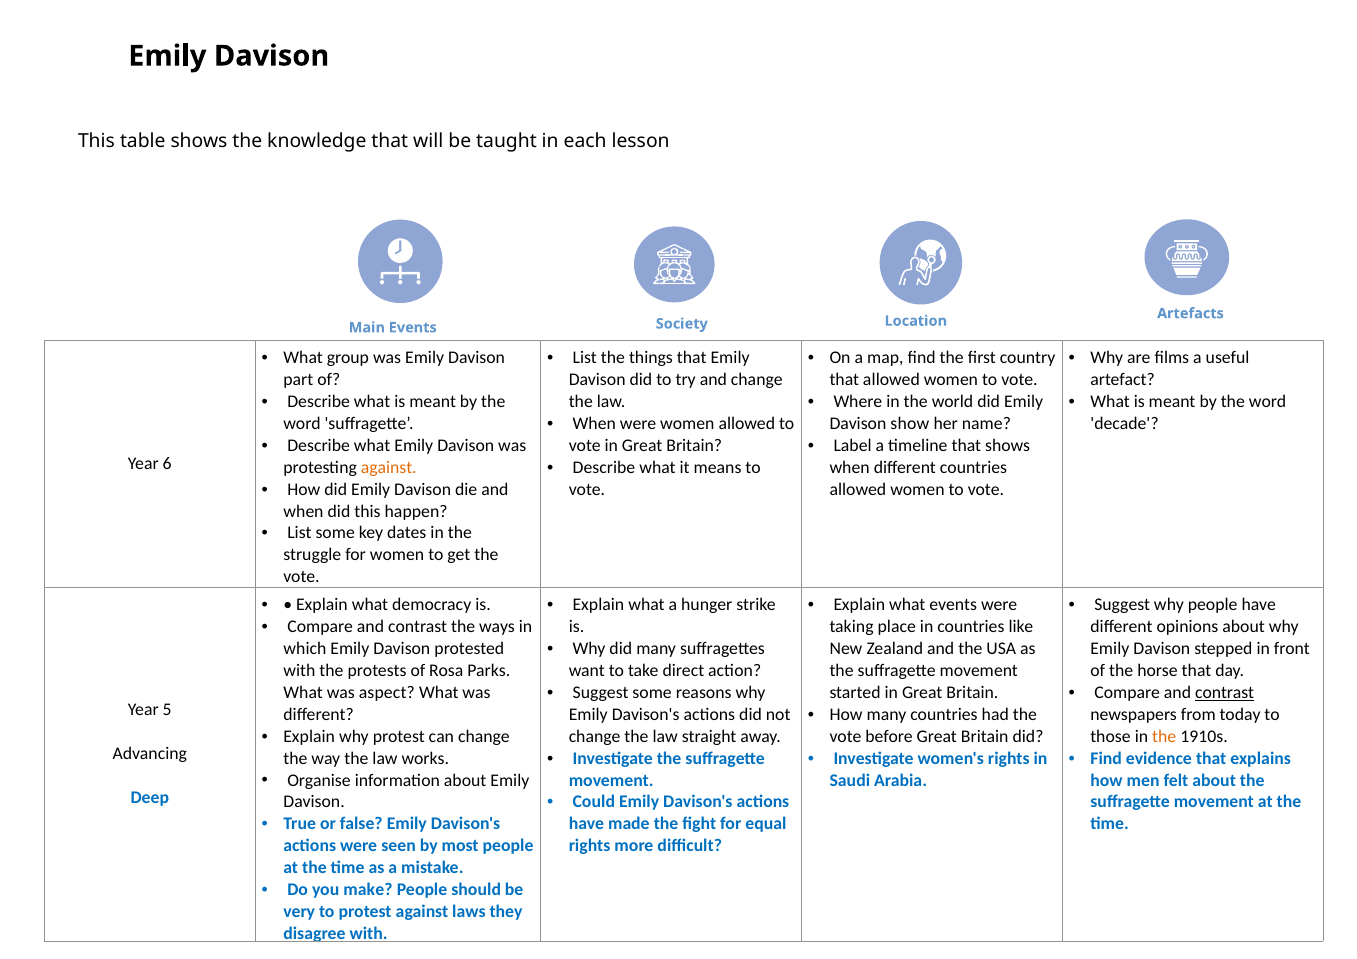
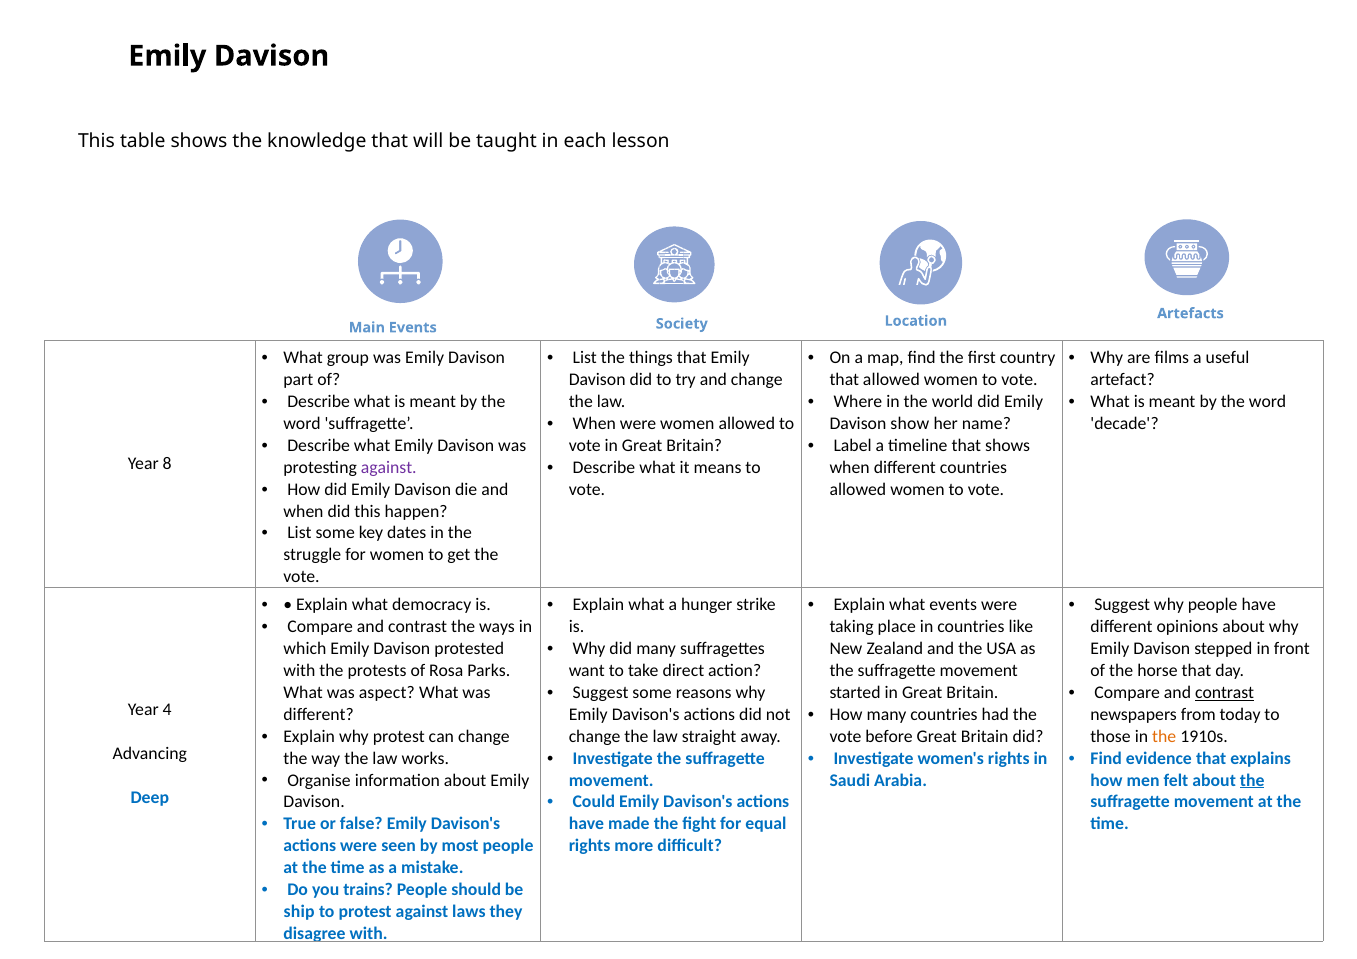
6: 6 -> 8
against at (389, 467) colour: orange -> purple
5: 5 -> 4
the at (1252, 780) underline: none -> present
make: make -> trains
very: very -> ship
